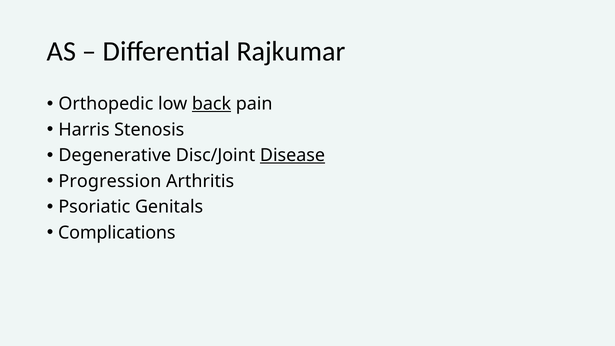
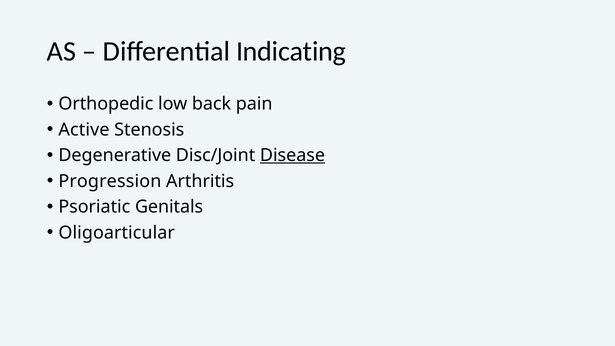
Rajkumar: Rajkumar -> Indicating
back underline: present -> none
Harris: Harris -> Active
Complications: Complications -> Oligoarticular
